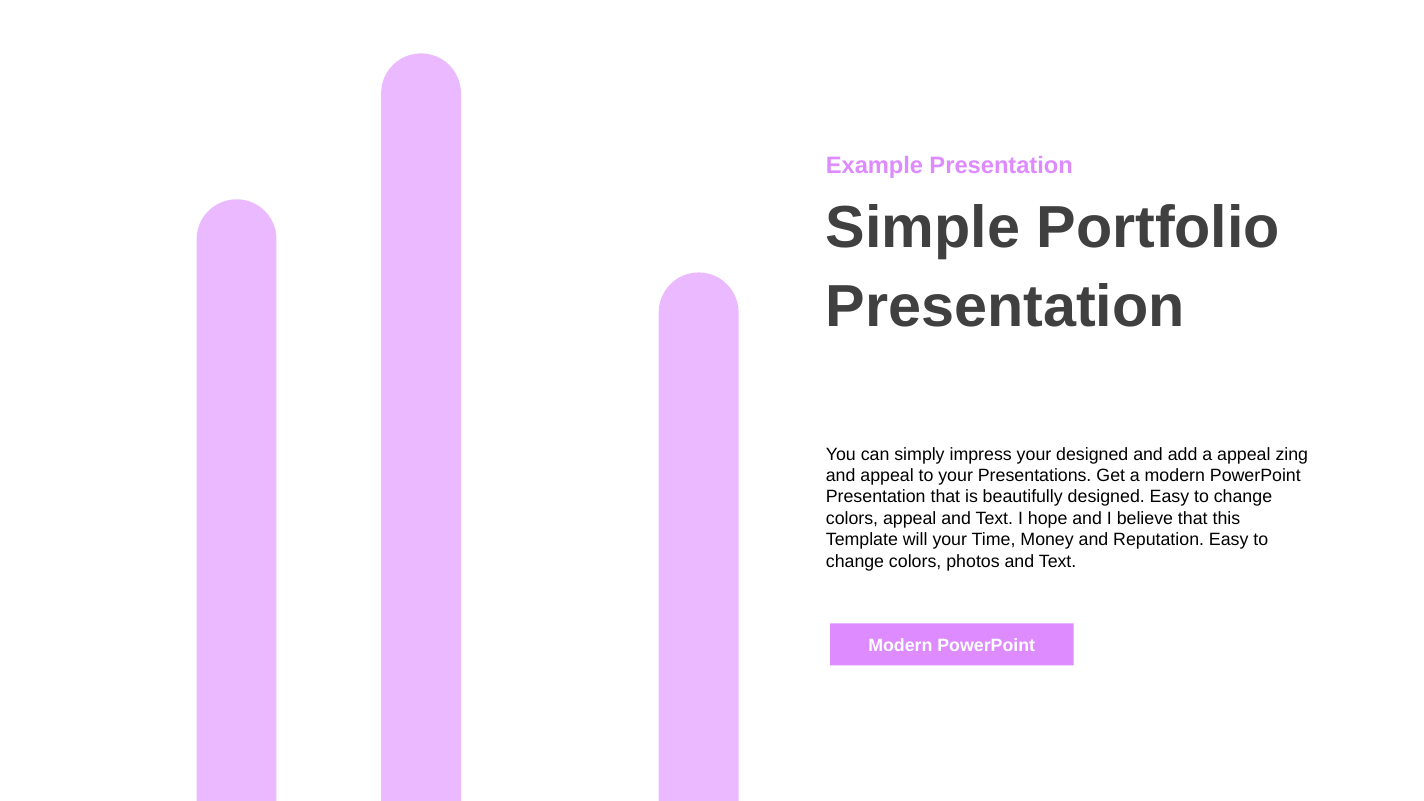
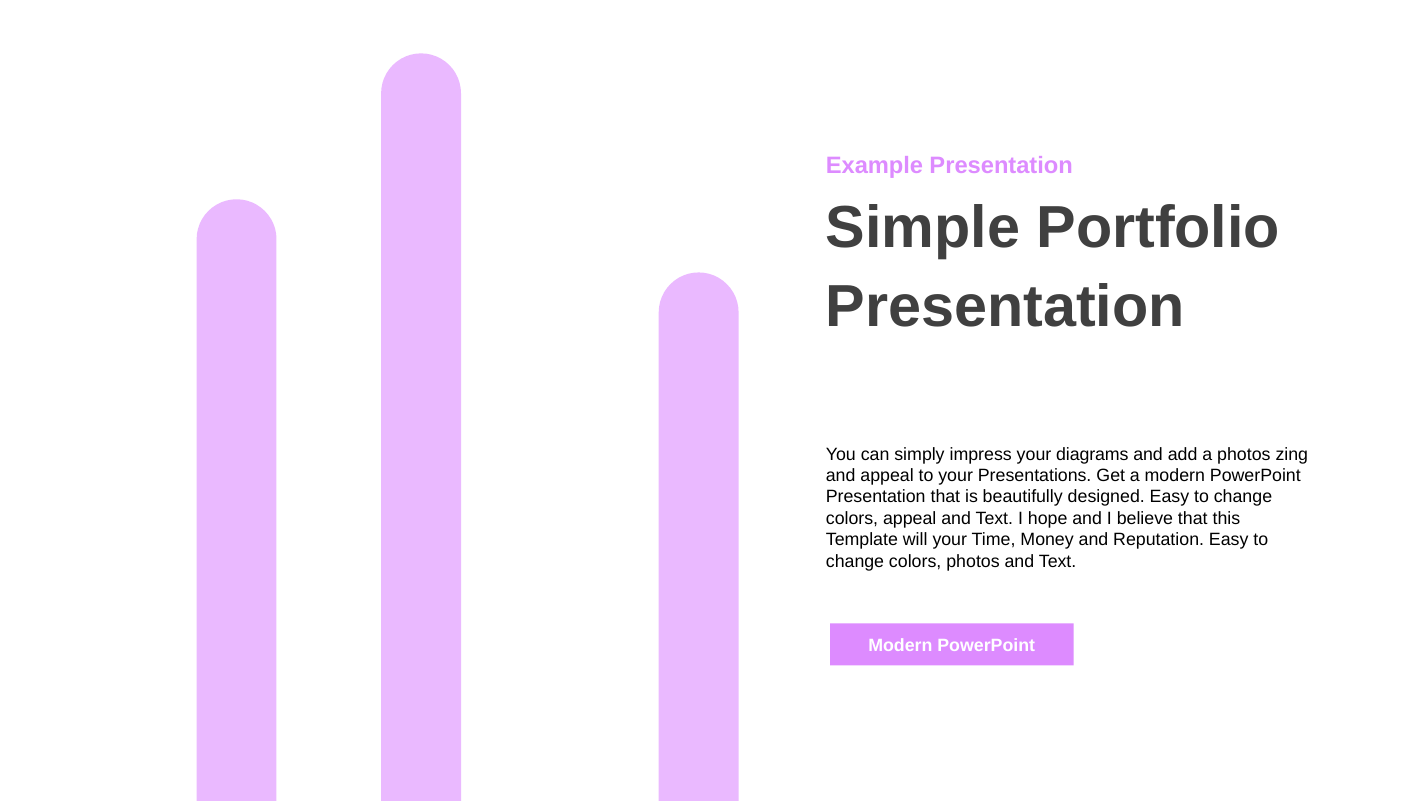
your designed: designed -> diagrams
a appeal: appeal -> photos
